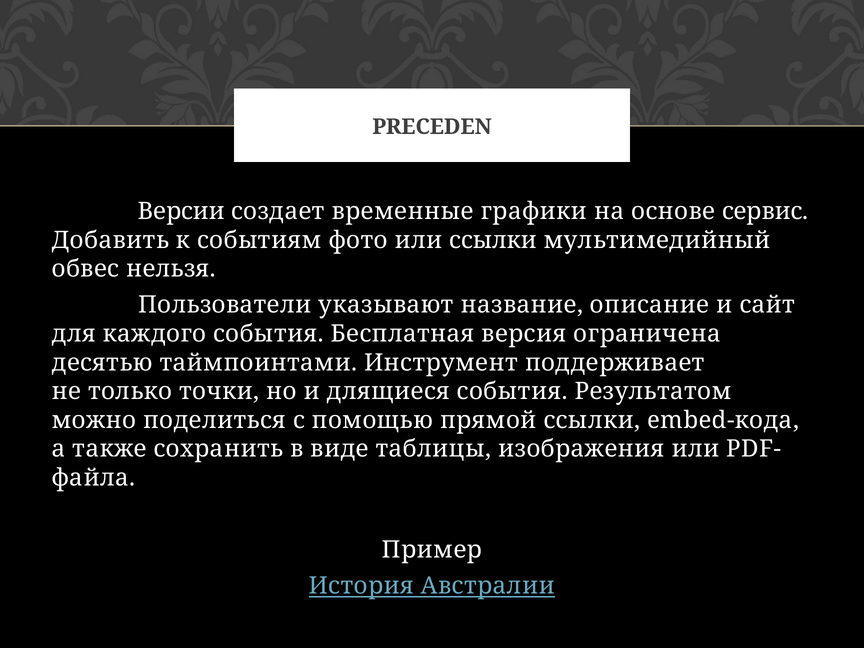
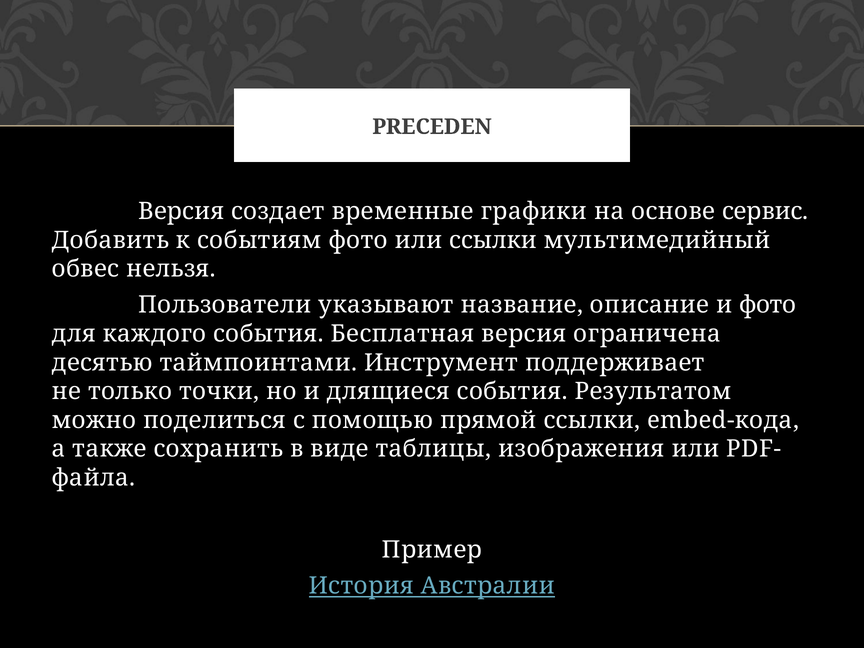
Версии at (181, 211): Версии -> Версия
и сайт: сайт -> фото
